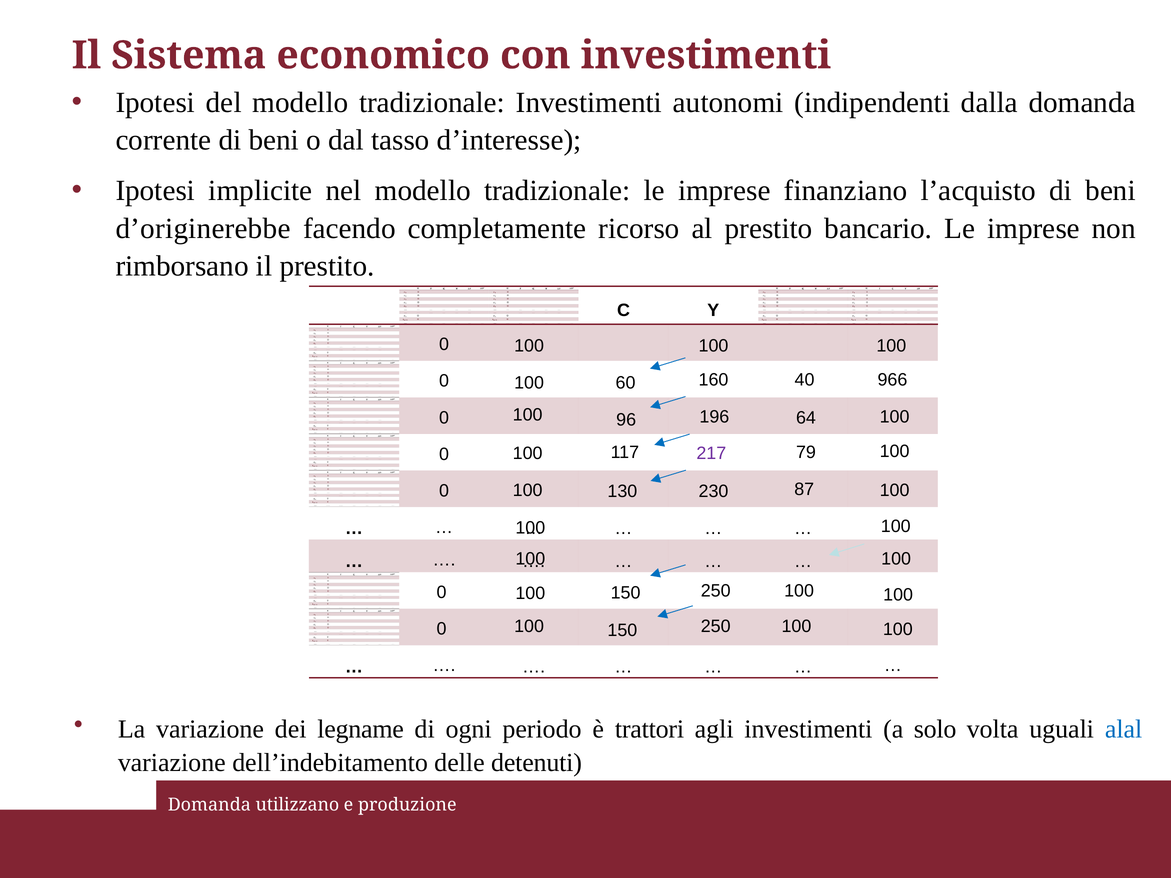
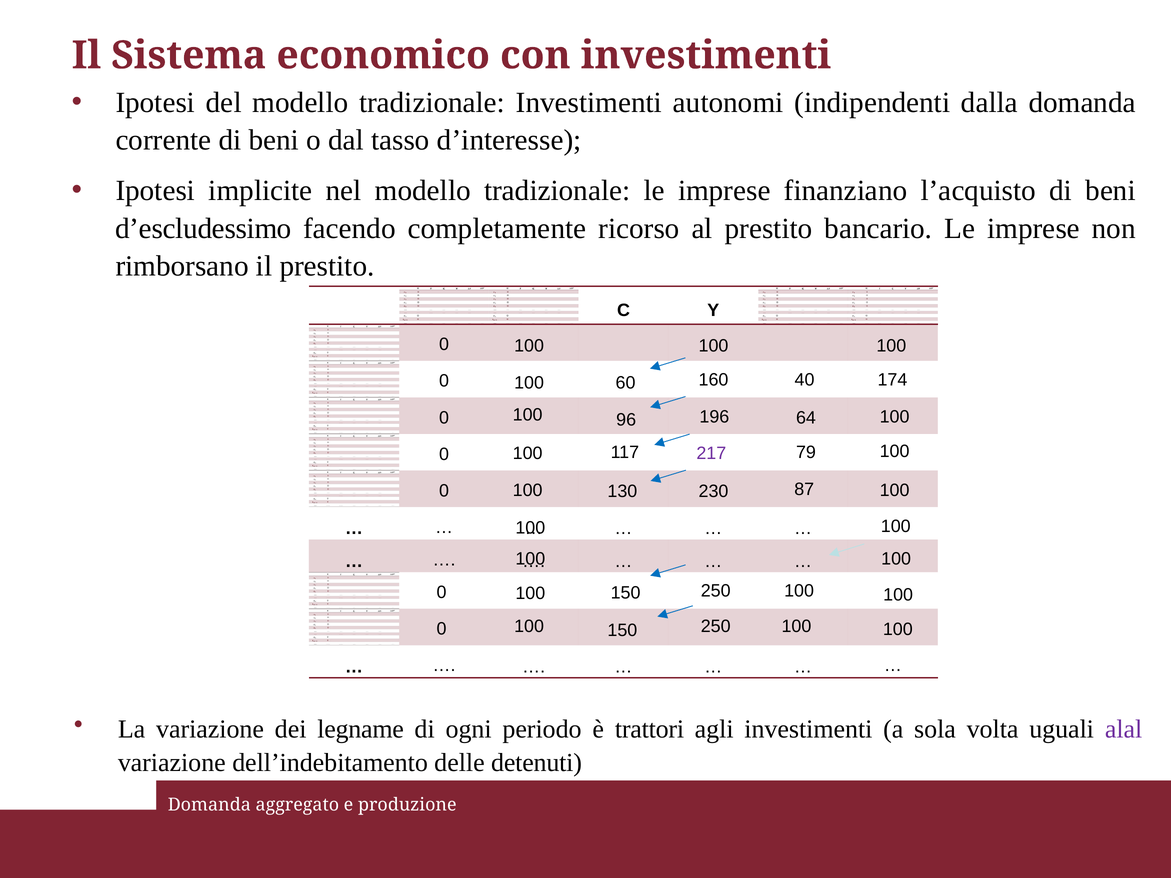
d’originerebbe: d’originerebbe -> d’escludessimo
966: 966 -> 174
solo: solo -> sola
alal colour: blue -> purple
utilizzano: utilizzano -> aggregato
